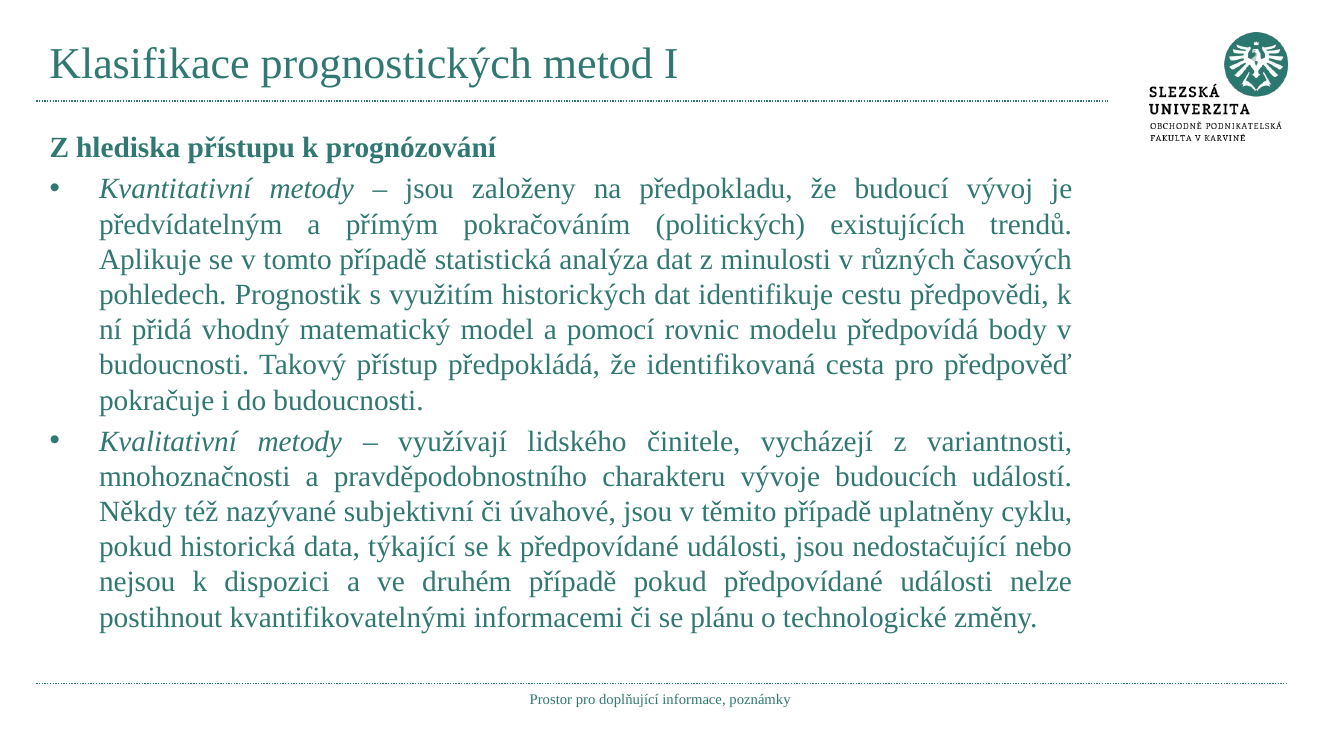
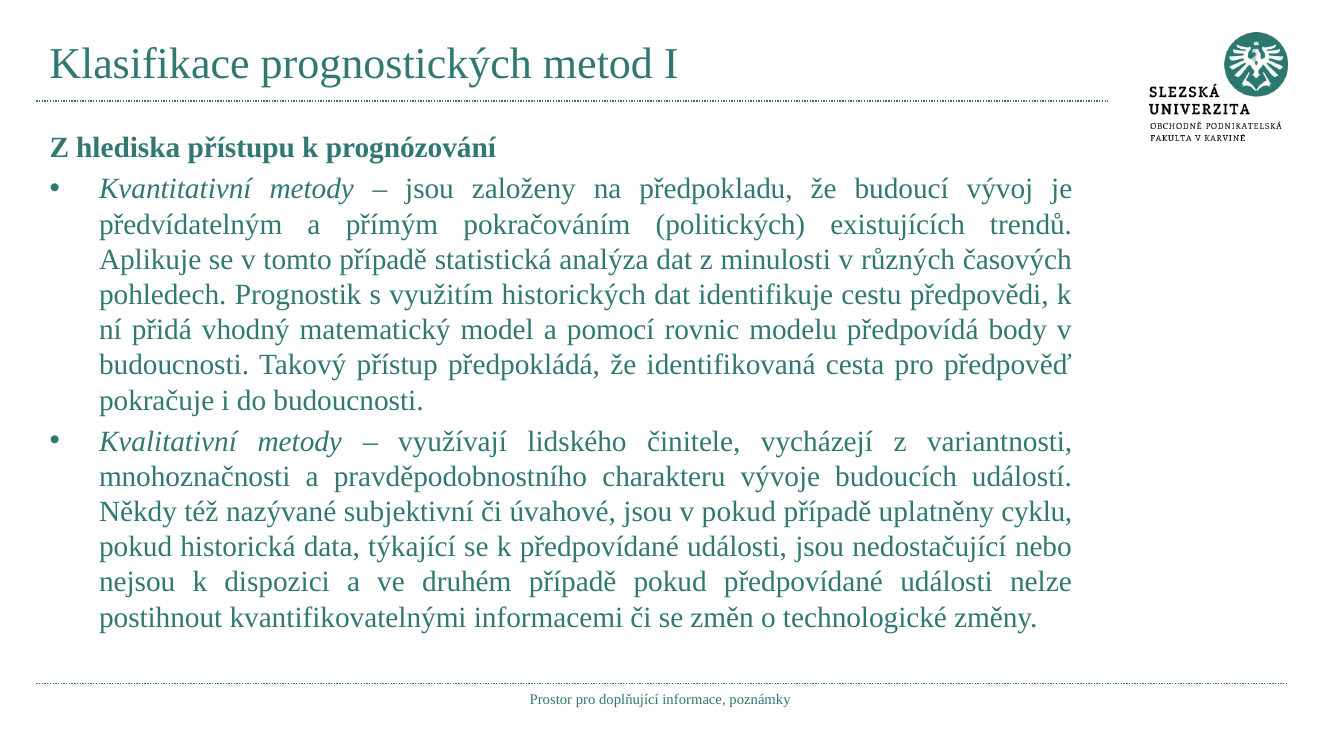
v těmito: těmito -> pokud
plánu: plánu -> změn
